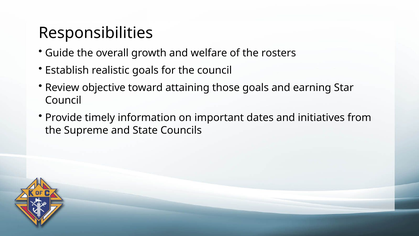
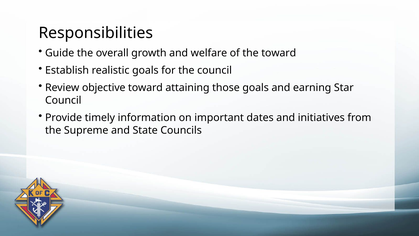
the rosters: rosters -> toward
